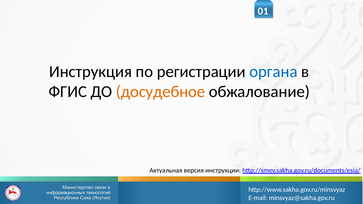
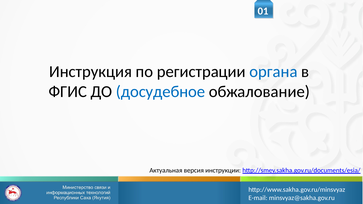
досудебное colour: orange -> blue
